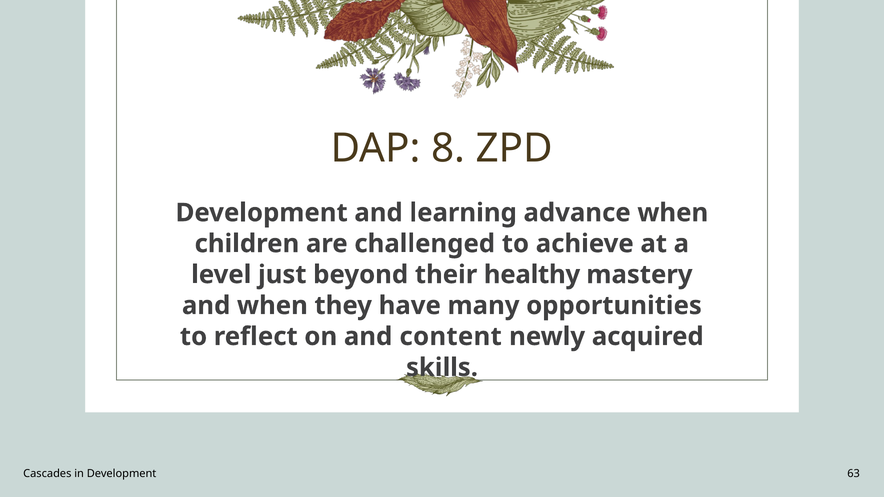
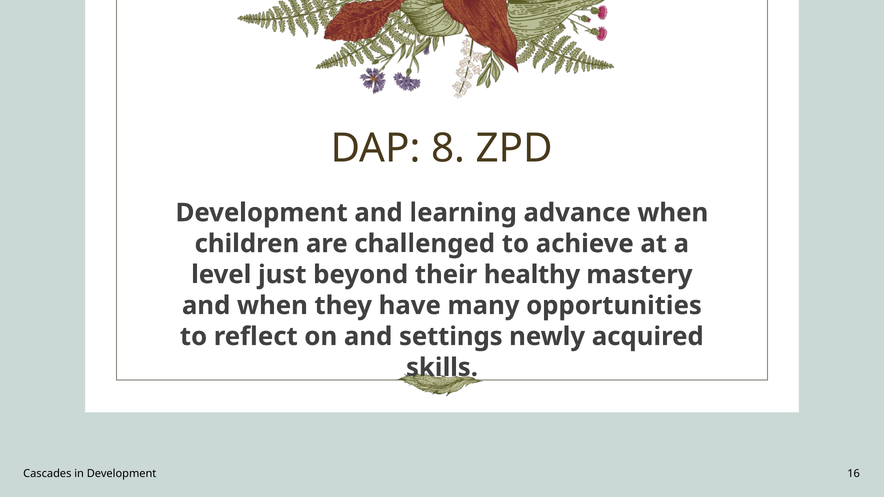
content: content -> settings
63: 63 -> 16
